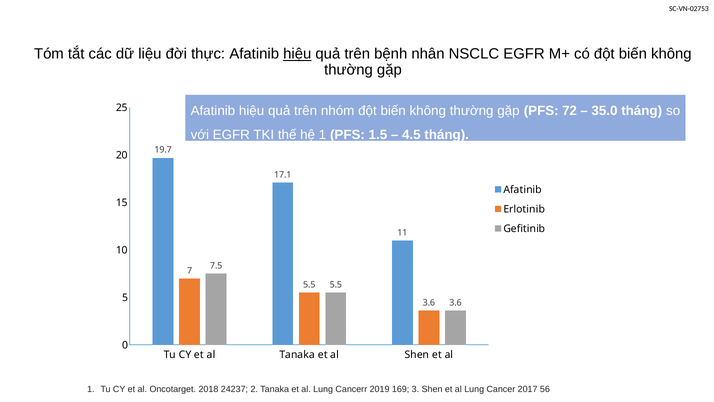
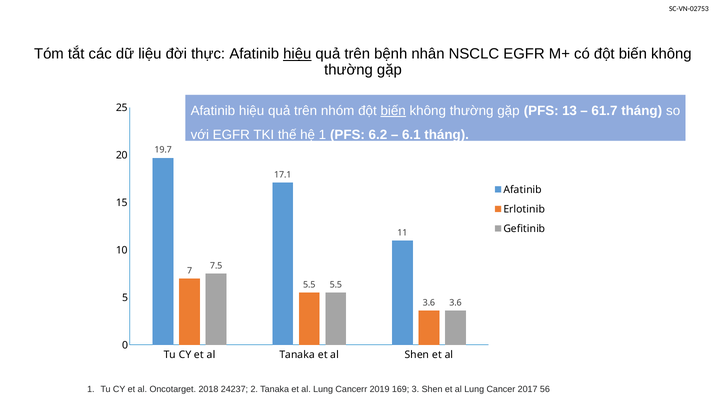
biến at (393, 111) underline: none -> present
72: 72 -> 13
35.0: 35.0 -> 61.7
1.5: 1.5 -> 6.2
4.5: 4.5 -> 6.1
